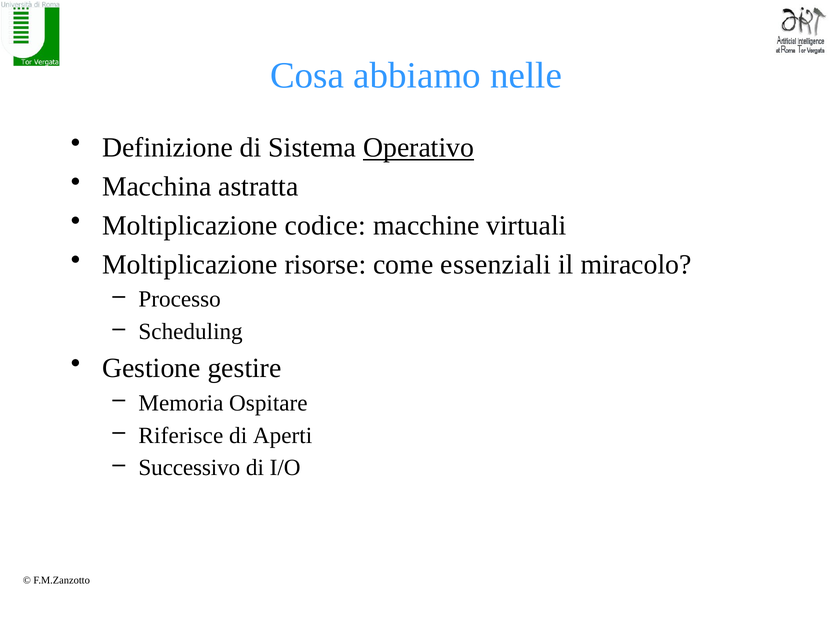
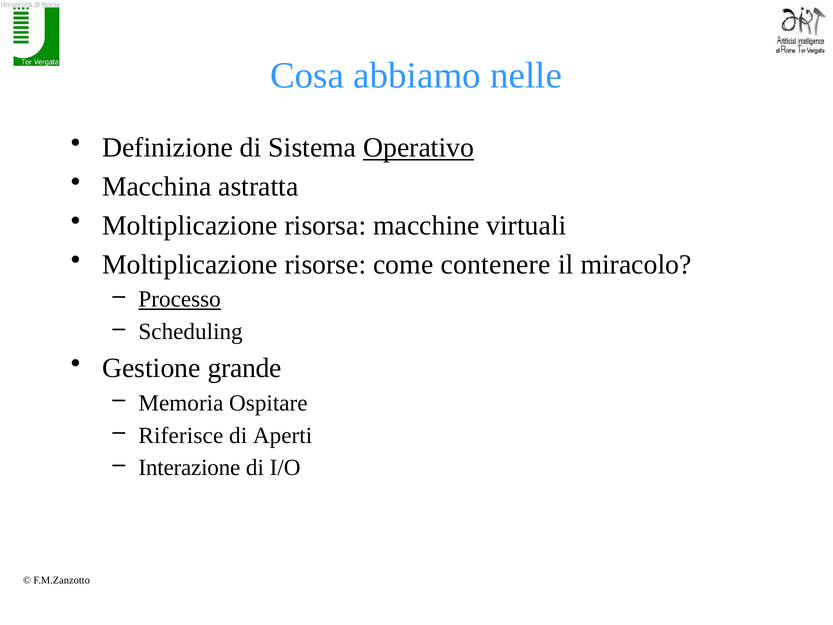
codice: codice -> risorsa
essenziali: essenziali -> contenere
Processo underline: none -> present
gestire: gestire -> grande
Successivo: Successivo -> Interazione
